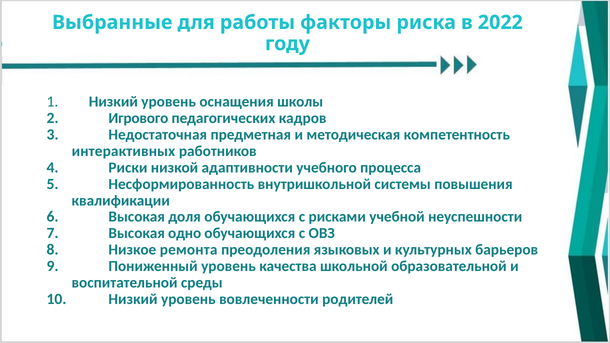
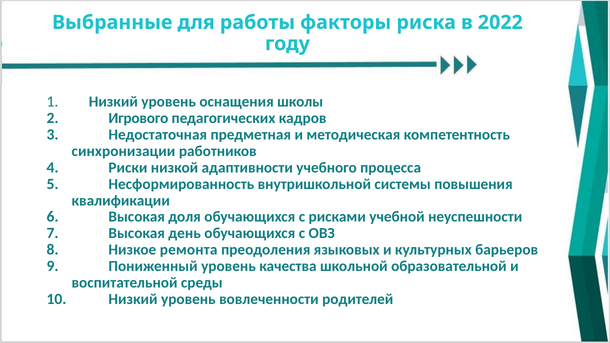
интерактивных: интерактивных -> синхронизации
одно: одно -> день
